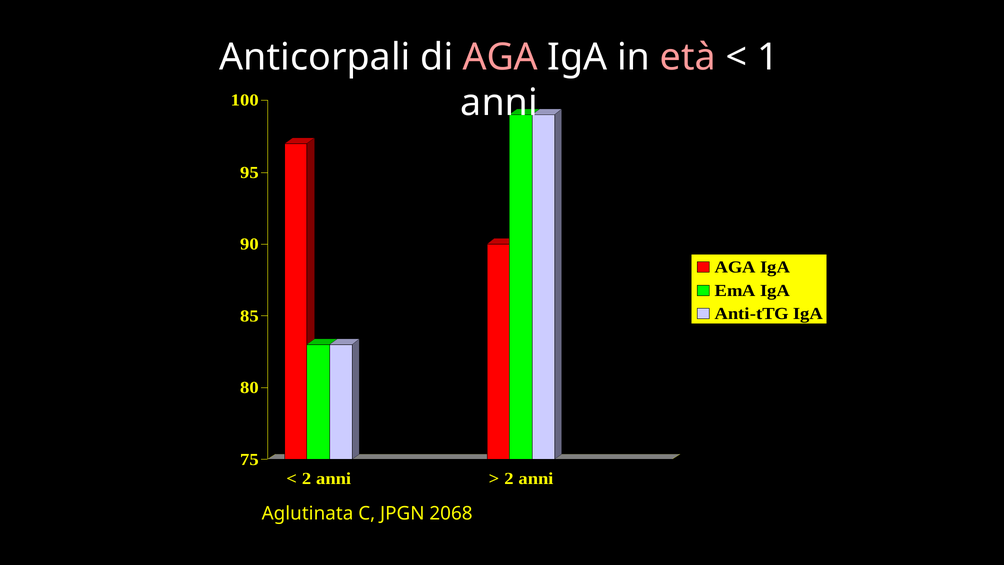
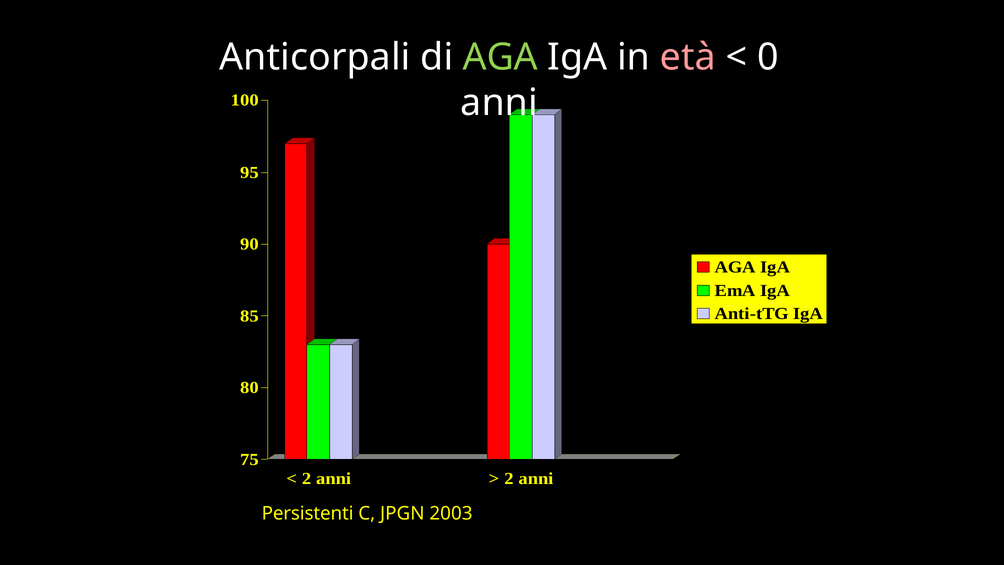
AGA at (500, 58) colour: pink -> light green
1: 1 -> 0
Aglutinata: Aglutinata -> Persistenti
2068: 2068 -> 2003
